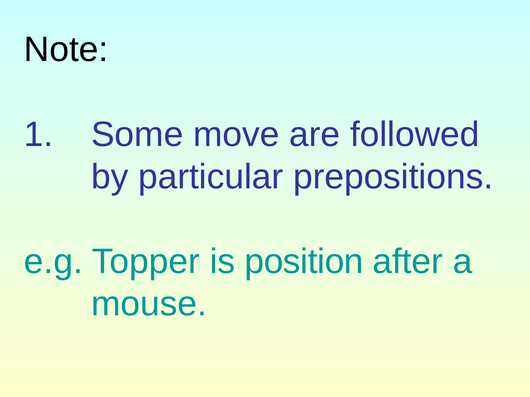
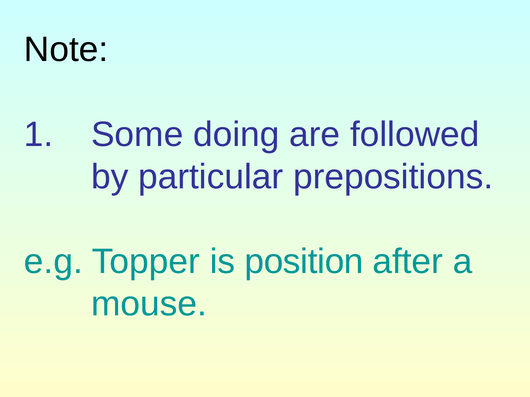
move: move -> doing
